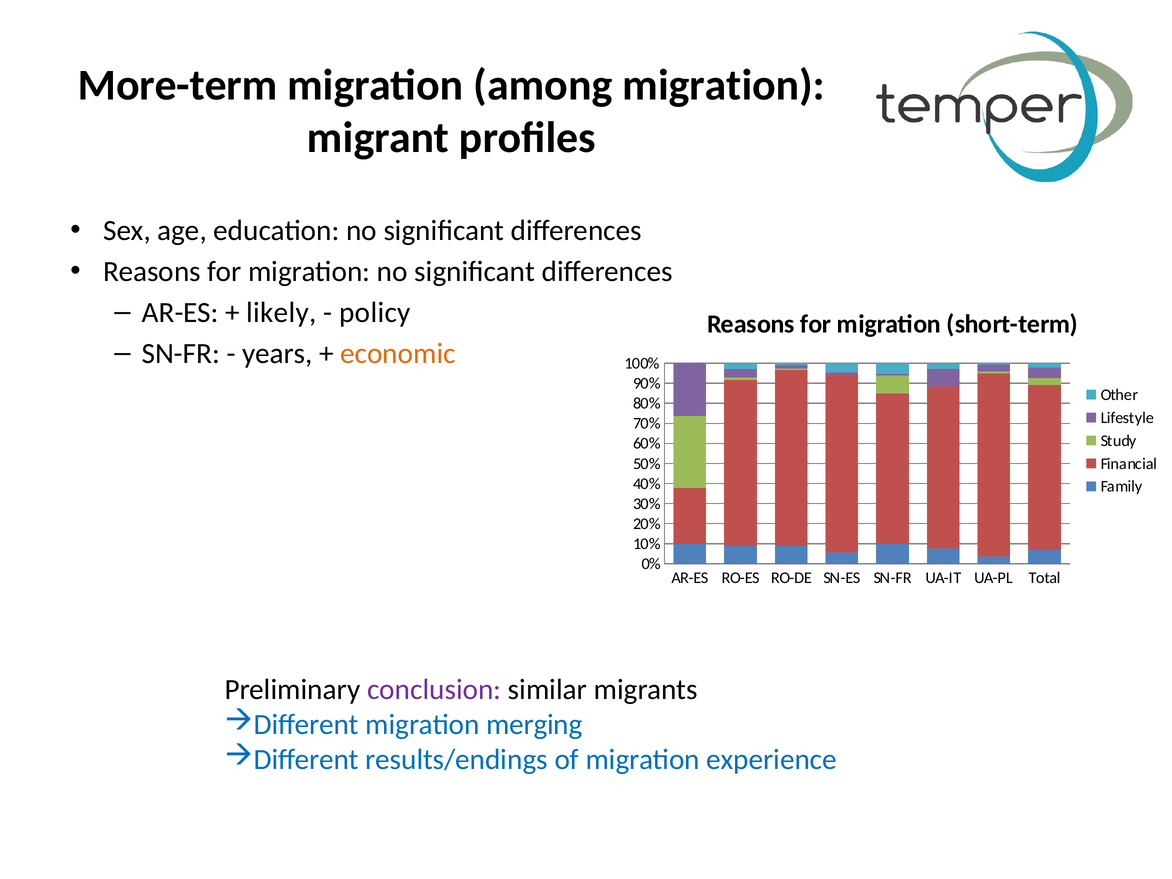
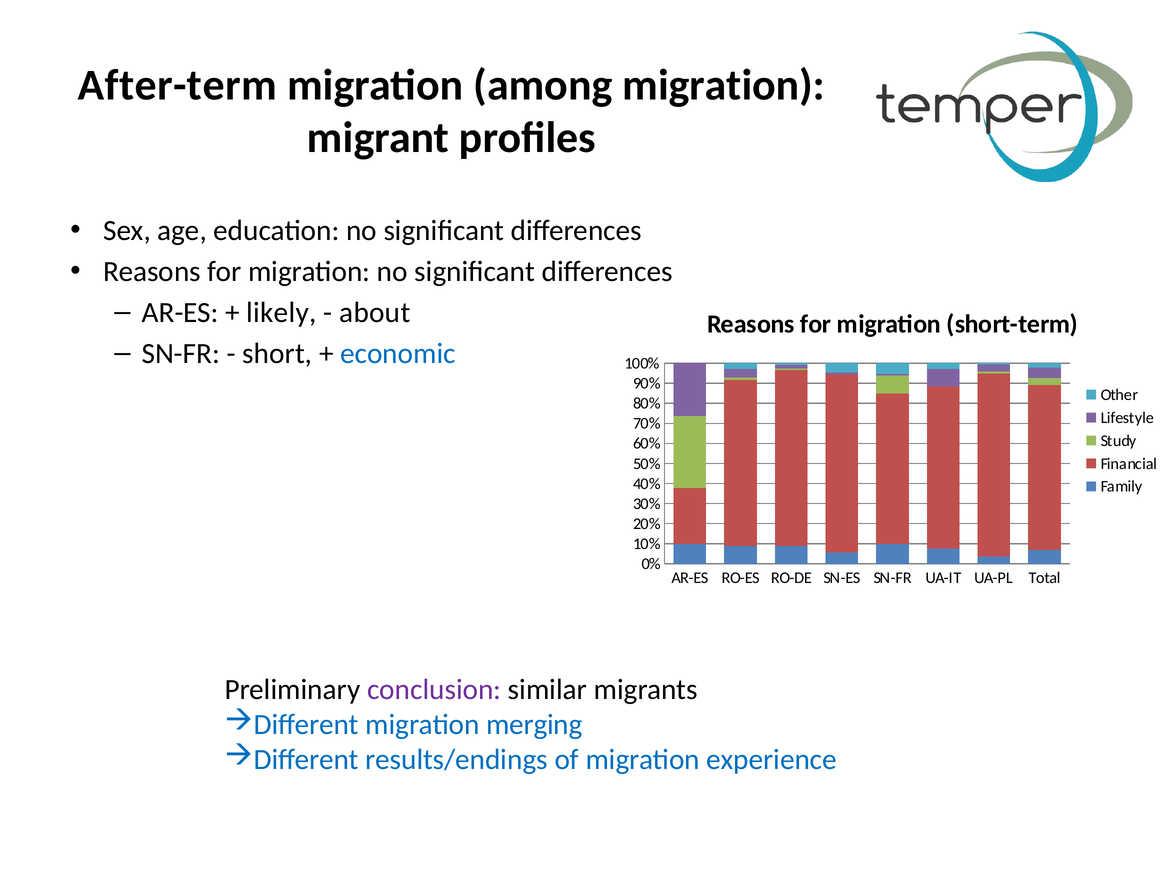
More-term: More-term -> After-term
policy: policy -> about
years: years -> short
economic colour: orange -> blue
